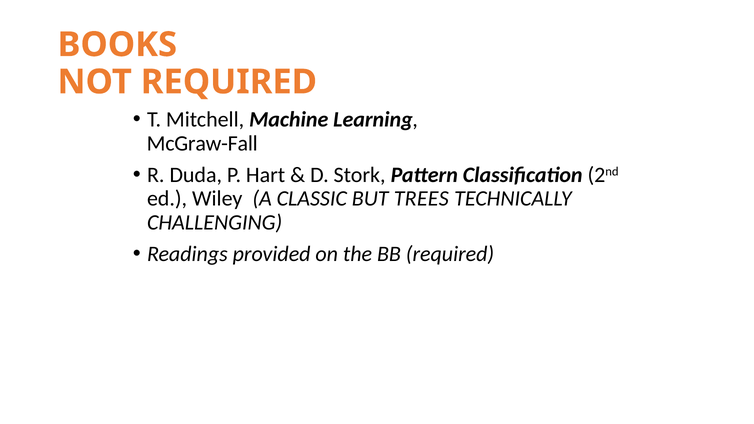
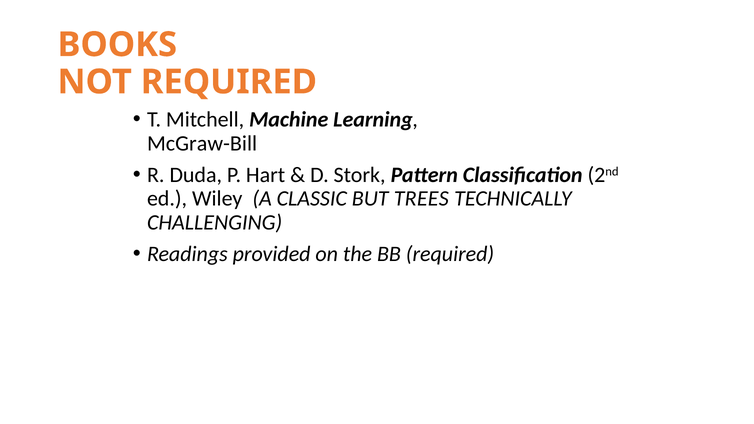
McGraw-Fall: McGraw-Fall -> McGraw-Bill
